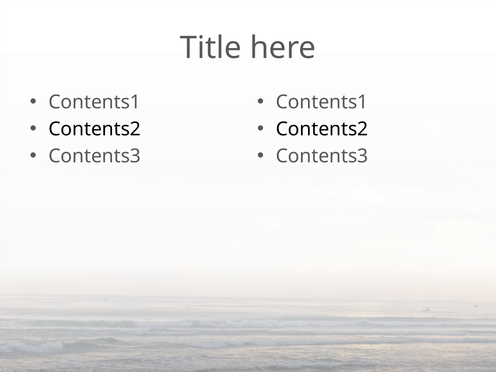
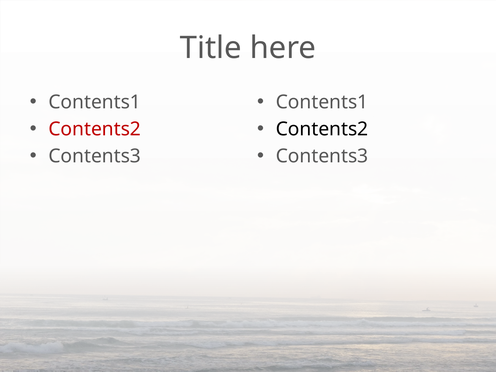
Contents2 at (95, 129) colour: black -> red
